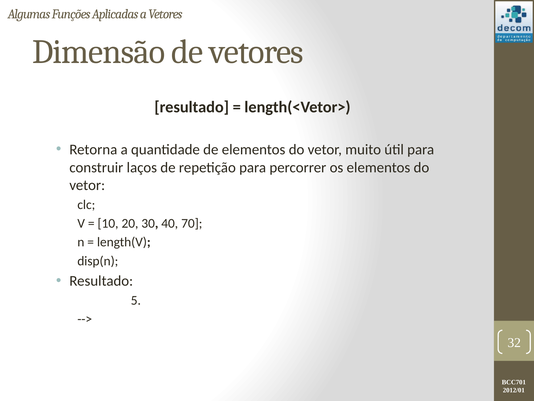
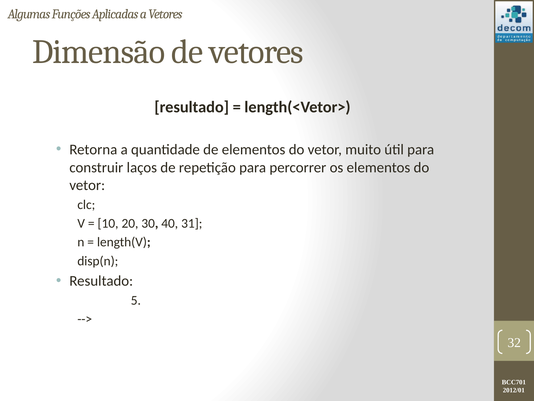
70: 70 -> 31
